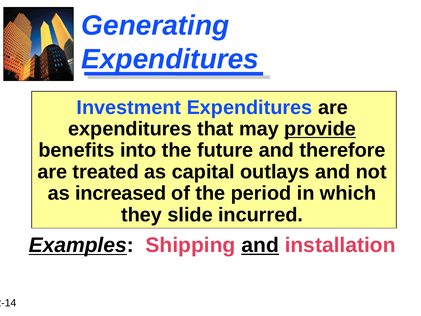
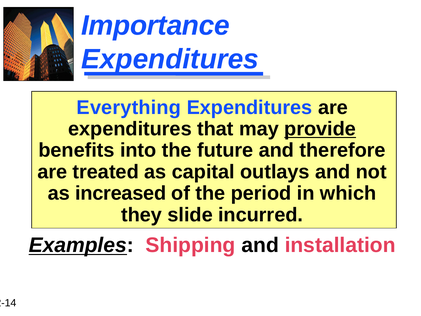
Generating: Generating -> Importance
Investment: Investment -> Everything
and at (260, 245) underline: present -> none
